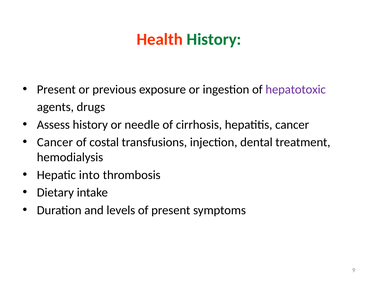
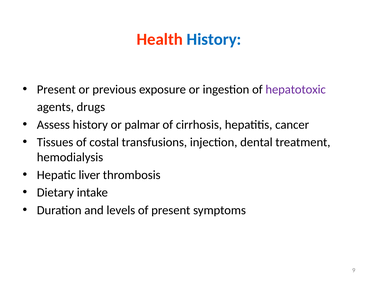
History at (214, 39) colour: green -> blue
needle: needle -> palmar
Cancer at (55, 142): Cancer -> Tissues
into: into -> liver
